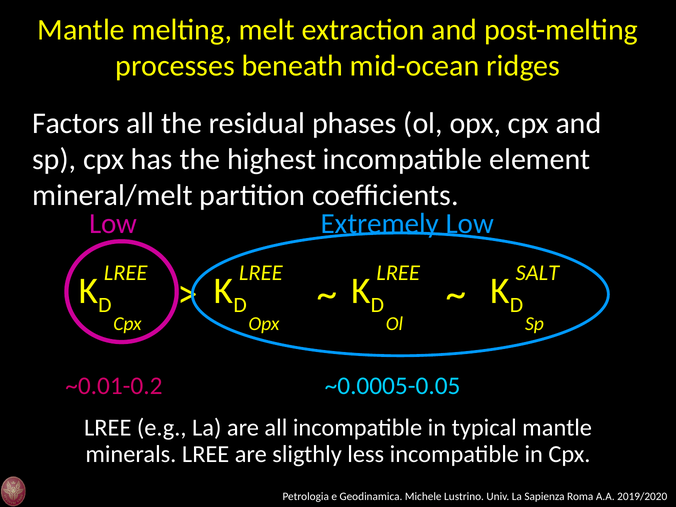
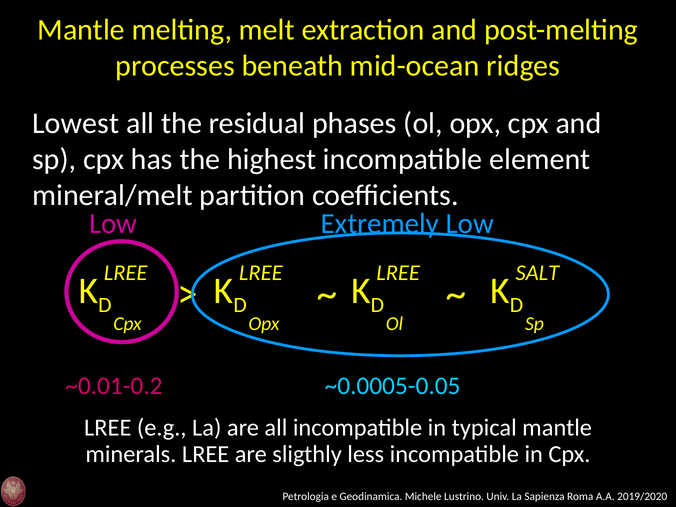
Factors: Factors -> Lowest
